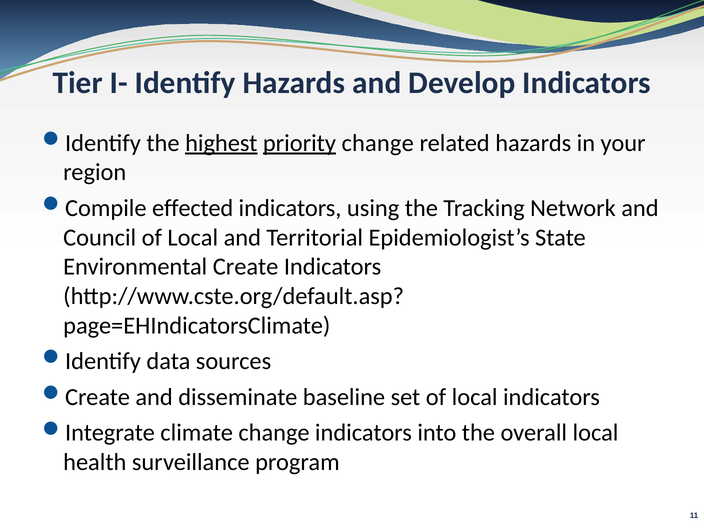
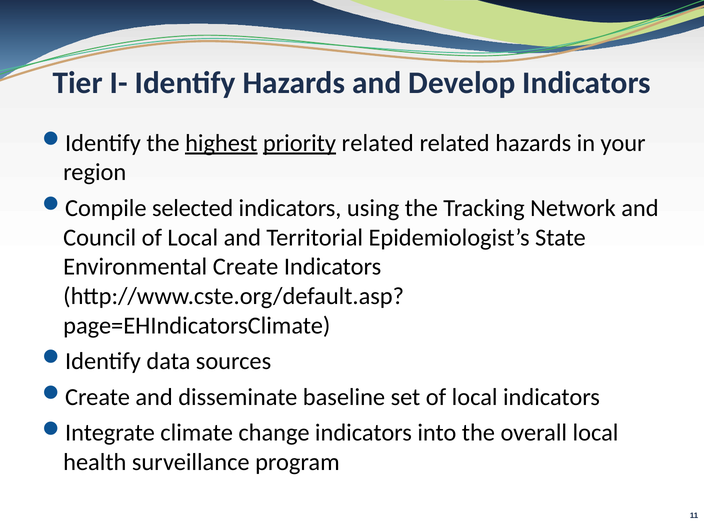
priority change: change -> related
effected: effected -> selected
